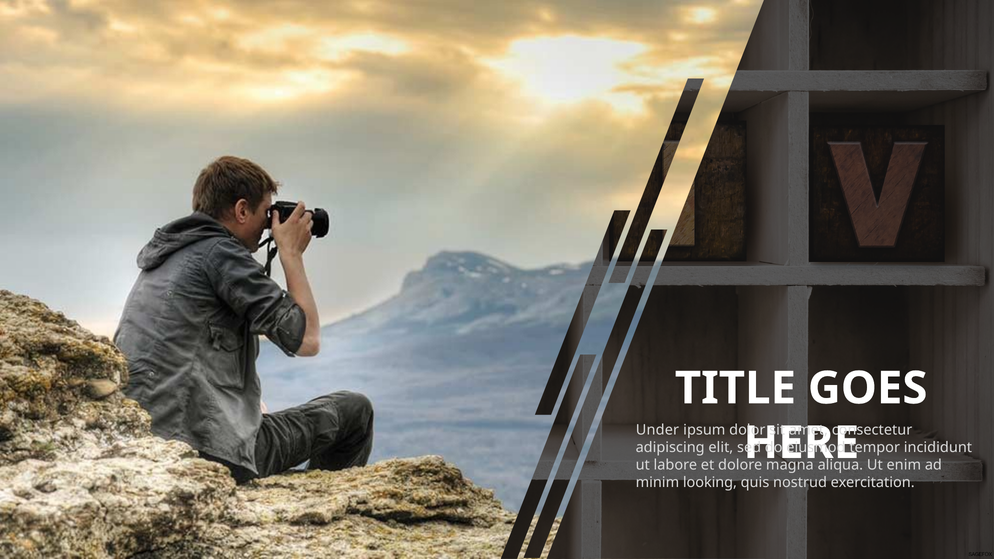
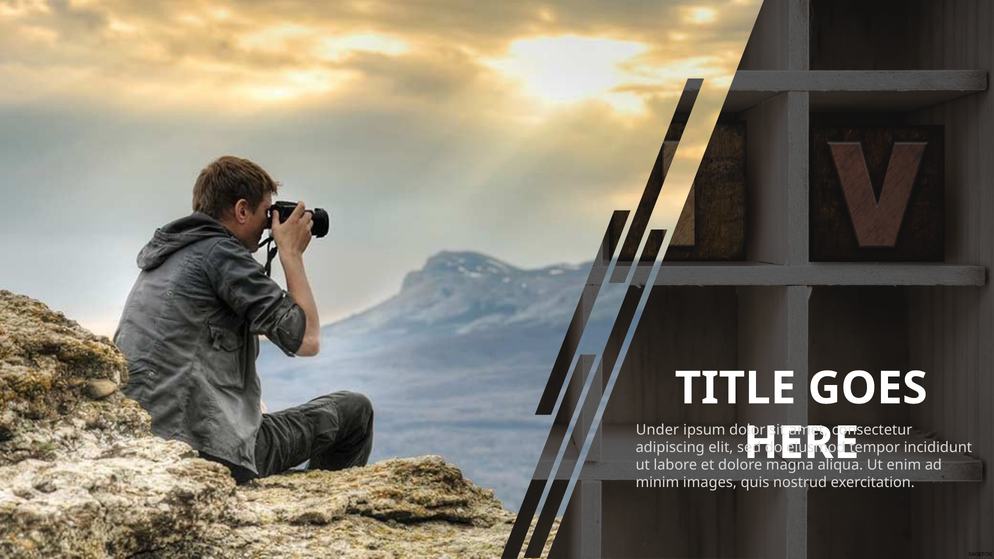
looking: looking -> images
